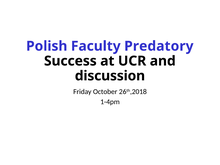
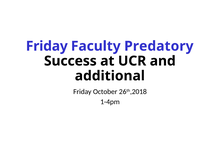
Polish at (47, 46): Polish -> Friday
discussion: discussion -> additional
